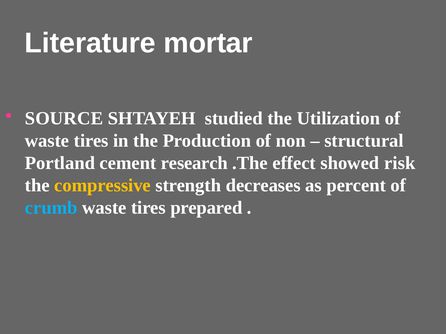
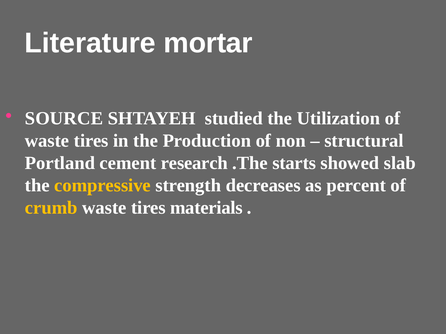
effect: effect -> starts
risk: risk -> slab
crumb colour: light blue -> yellow
prepared: prepared -> materials
